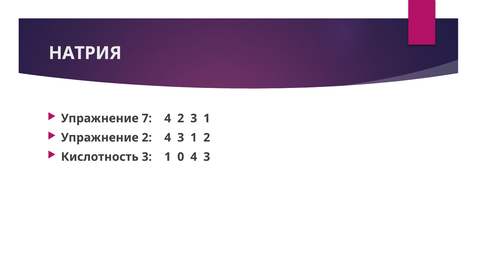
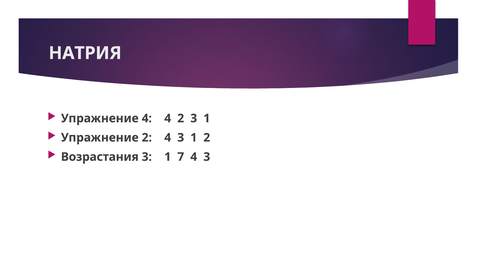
Упражнение 7: 7 -> 4
Кислотность: Кислотность -> Возрастания
0: 0 -> 7
